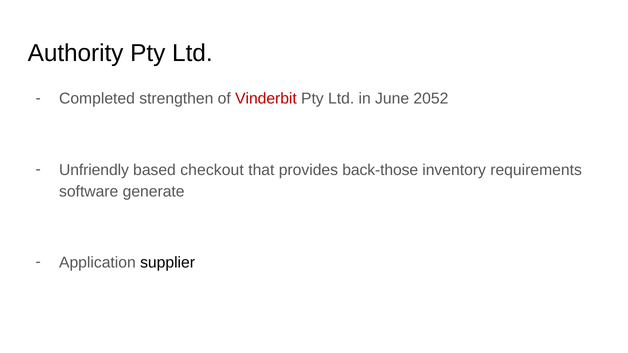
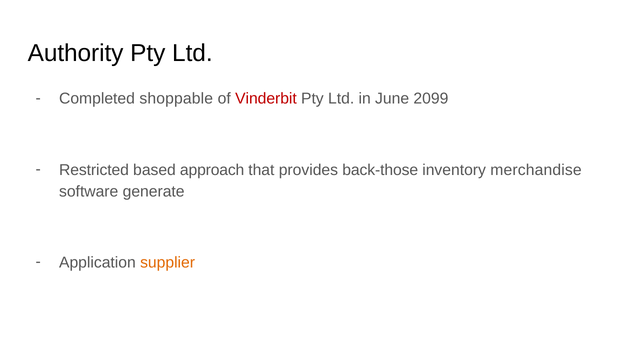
strengthen: strengthen -> shoppable
2052: 2052 -> 2099
Unfriendly: Unfriendly -> Restricted
checkout: checkout -> approach
requirements: requirements -> merchandise
supplier colour: black -> orange
